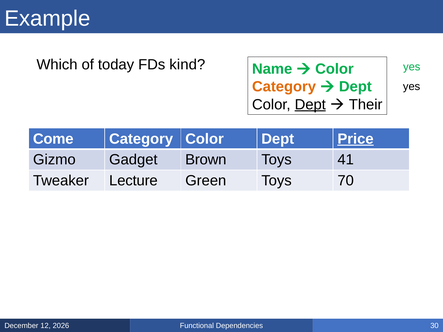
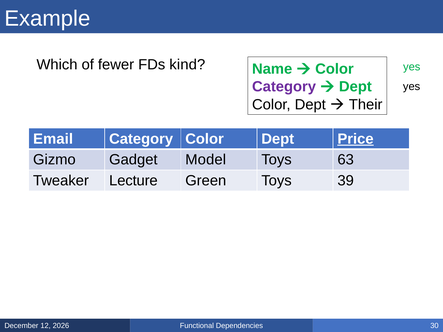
today: today -> fewer
Category at (284, 87) colour: orange -> purple
Dept at (310, 105) underline: present -> none
Come: Come -> Email
Brown: Brown -> Model
41: 41 -> 63
70: 70 -> 39
